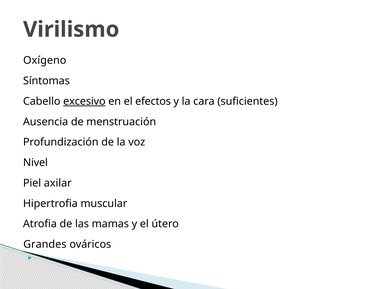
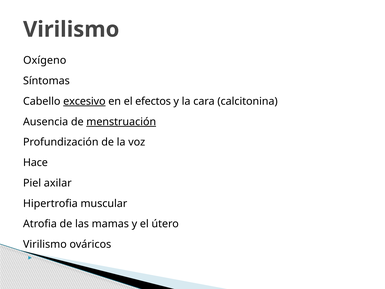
suficientes: suficientes -> calcitonina
menstruación underline: none -> present
Nivel: Nivel -> Hace
Grandes at (45, 244): Grandes -> Virilismo
